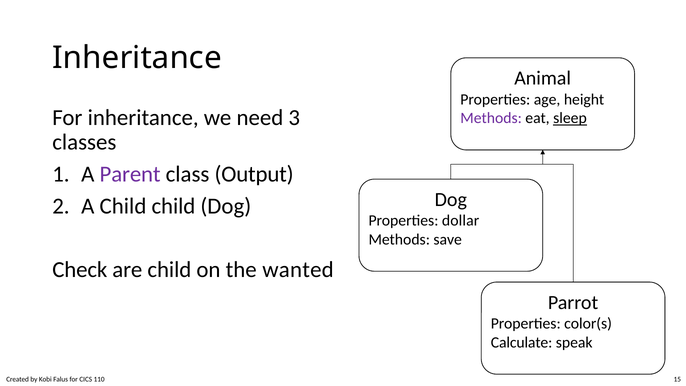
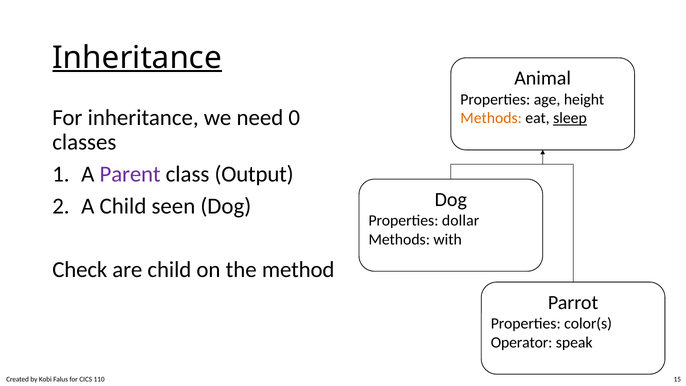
Inheritance at (137, 58) underline: none -> present
3: 3 -> 0
Methods at (491, 118) colour: purple -> orange
Child child: child -> seen
save: save -> with
wanted: wanted -> method
Calculate: Calculate -> Operator
